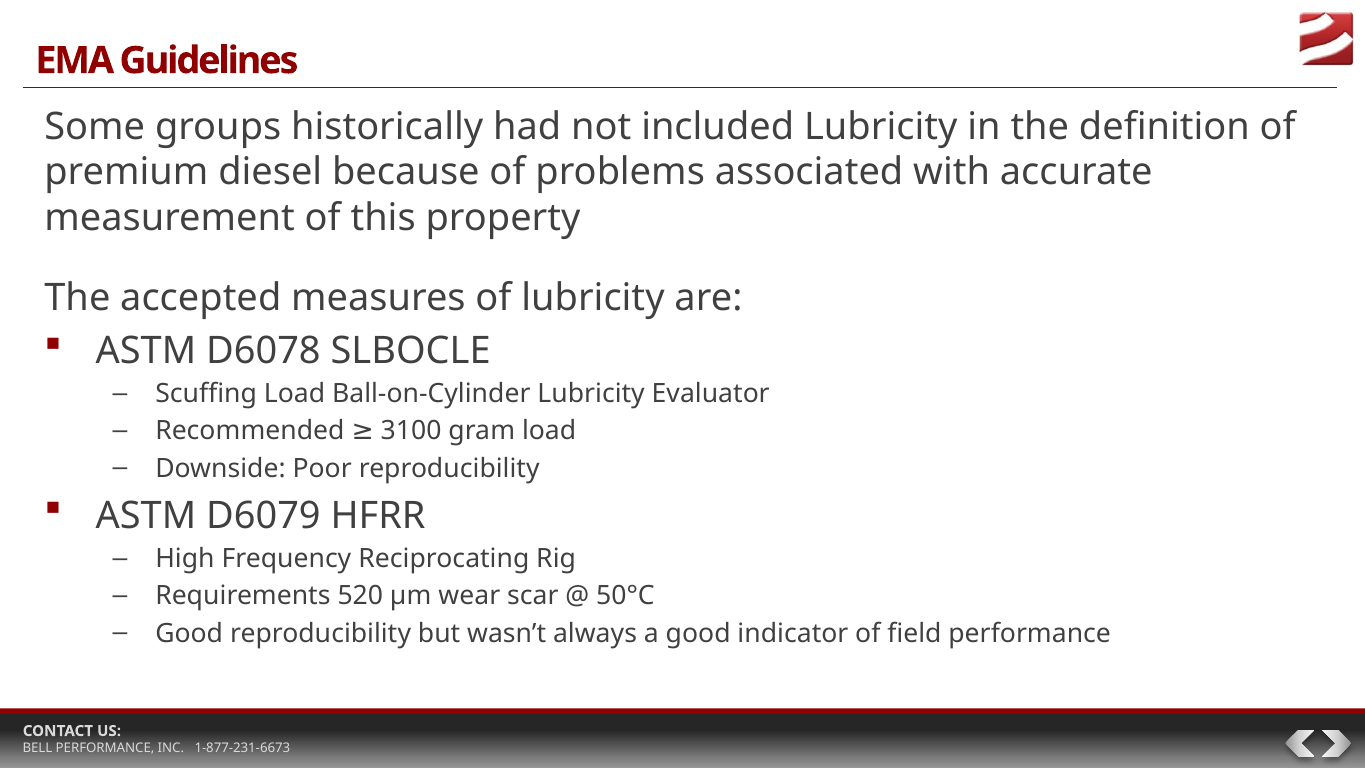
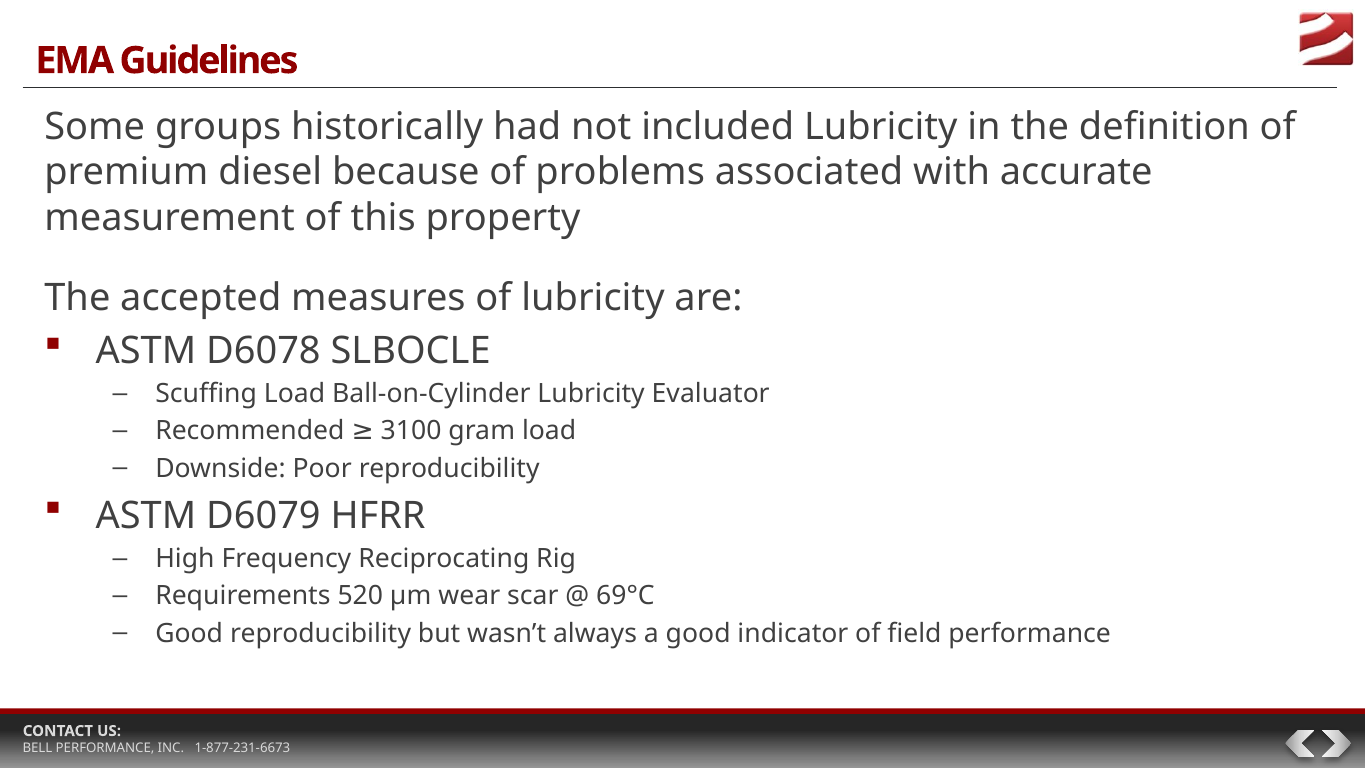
50°C: 50°C -> 69°C
